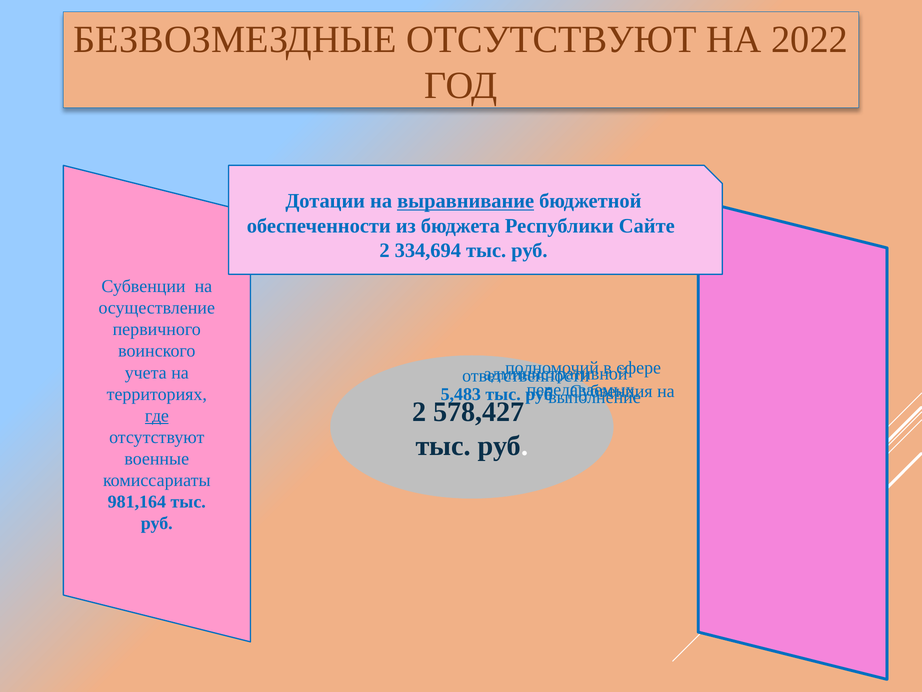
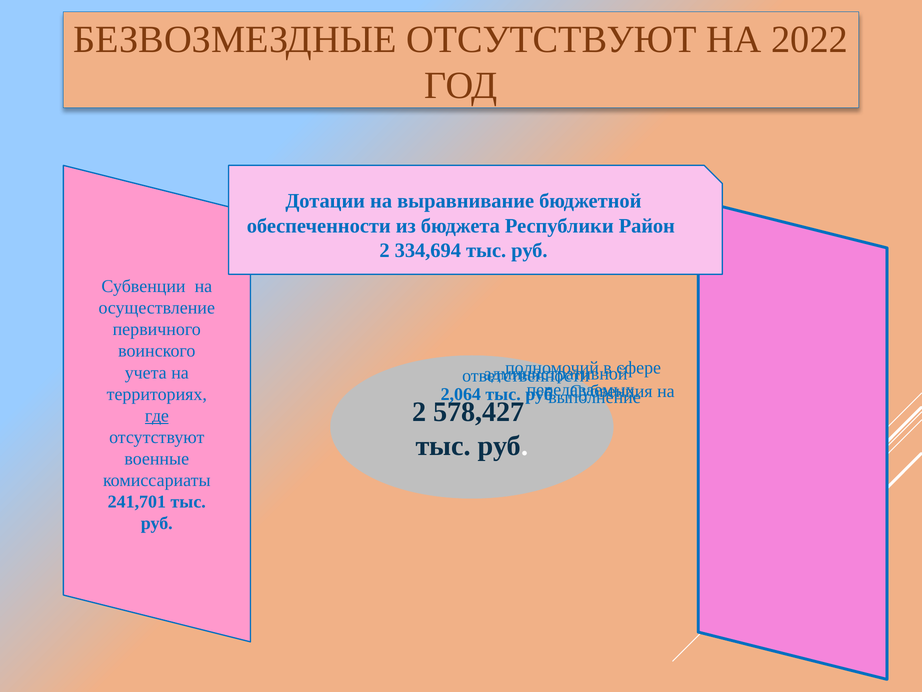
выравнивание underline: present -> none
Сайте: Сайте -> Район
5,483: 5,483 -> 2,064
981,164: 981,164 -> 241,701
